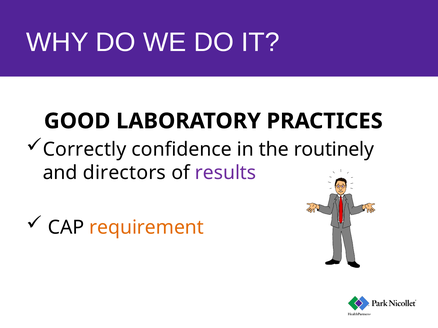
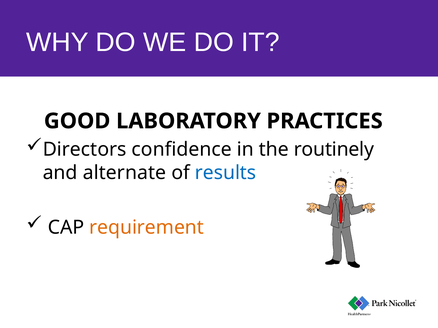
Correctly: Correctly -> Directors
directors: directors -> alternate
results colour: purple -> blue
